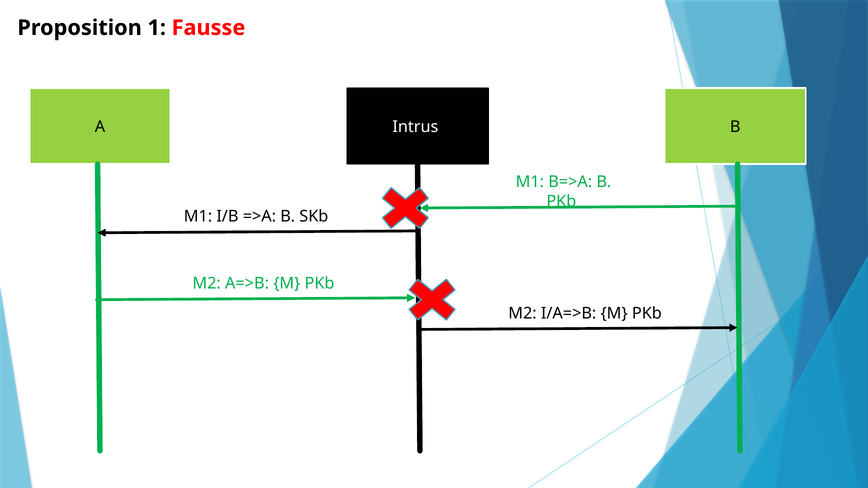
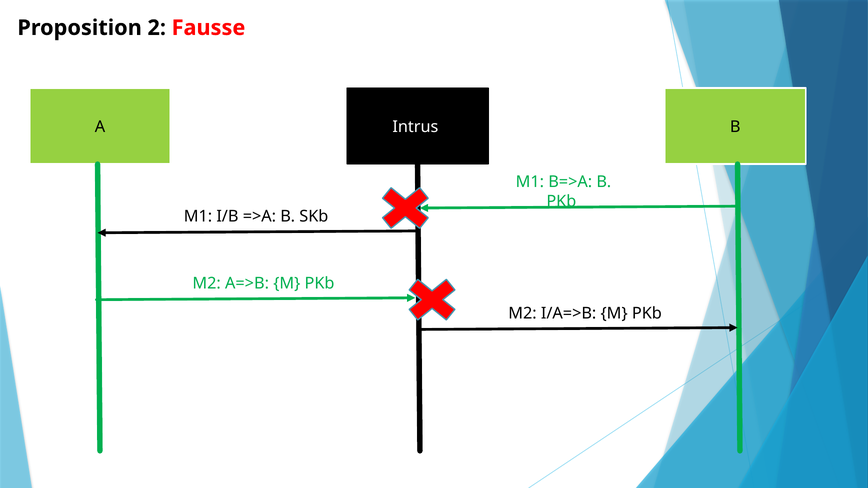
1: 1 -> 2
